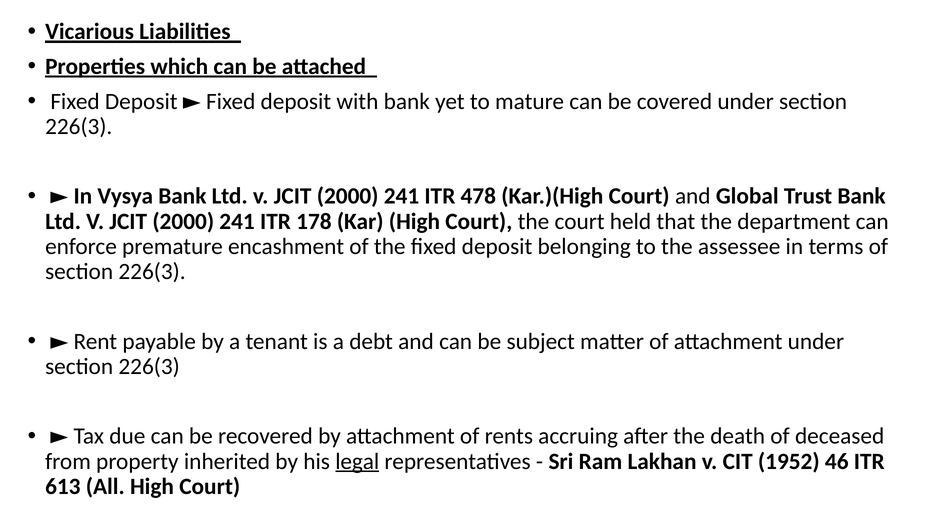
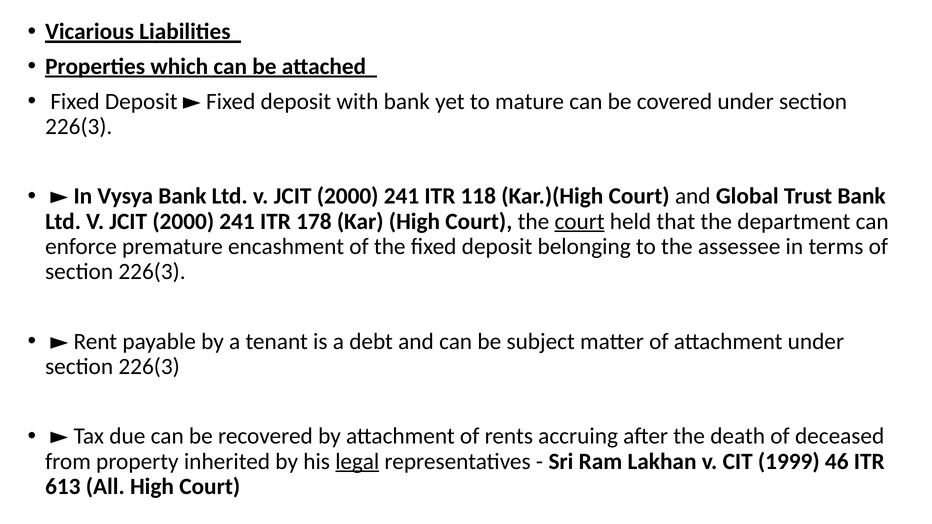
478: 478 -> 118
court at (580, 221) underline: none -> present
1952: 1952 -> 1999
